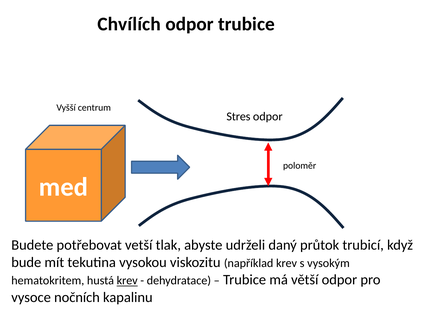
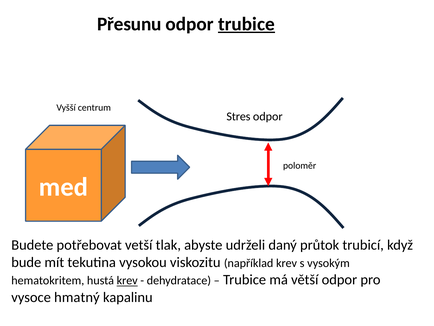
Chvílích: Chvílích -> Přesunu
trubice at (246, 24) underline: none -> present
nočních: nočních -> hmatný
